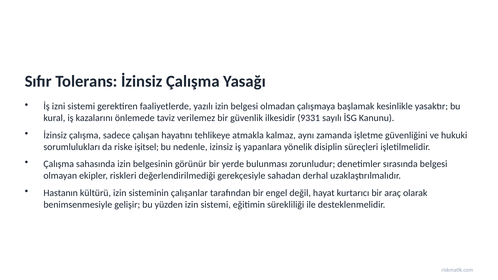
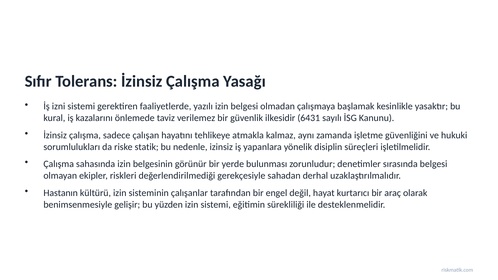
9331: 9331 -> 6431
işitsel: işitsel -> statik
